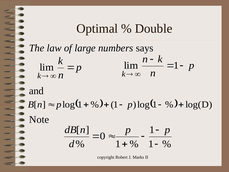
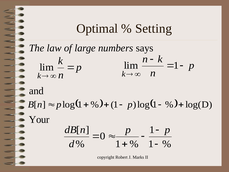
Double: Double -> Setting
Note: Note -> Your
